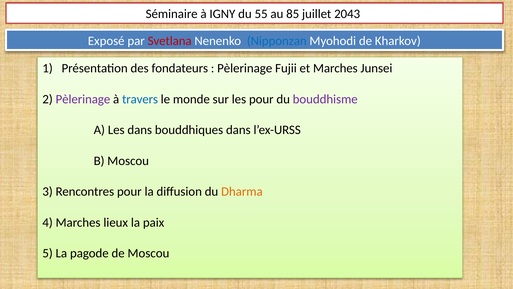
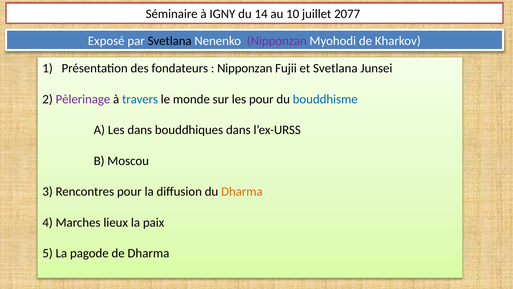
55: 55 -> 14
85: 85 -> 10
2043: 2043 -> 2077
Svetlana at (170, 41) colour: red -> black
Nipponzan at (277, 41) colour: blue -> purple
Pèlerinage at (245, 68): Pèlerinage -> Nipponzan
et Marches: Marches -> Svetlana
bouddhisme colour: purple -> blue
de Moscou: Moscou -> Dharma
